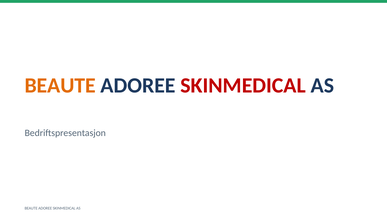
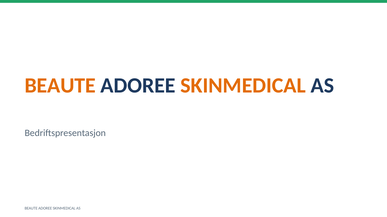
SKINMEDICAL at (243, 86) colour: red -> orange
